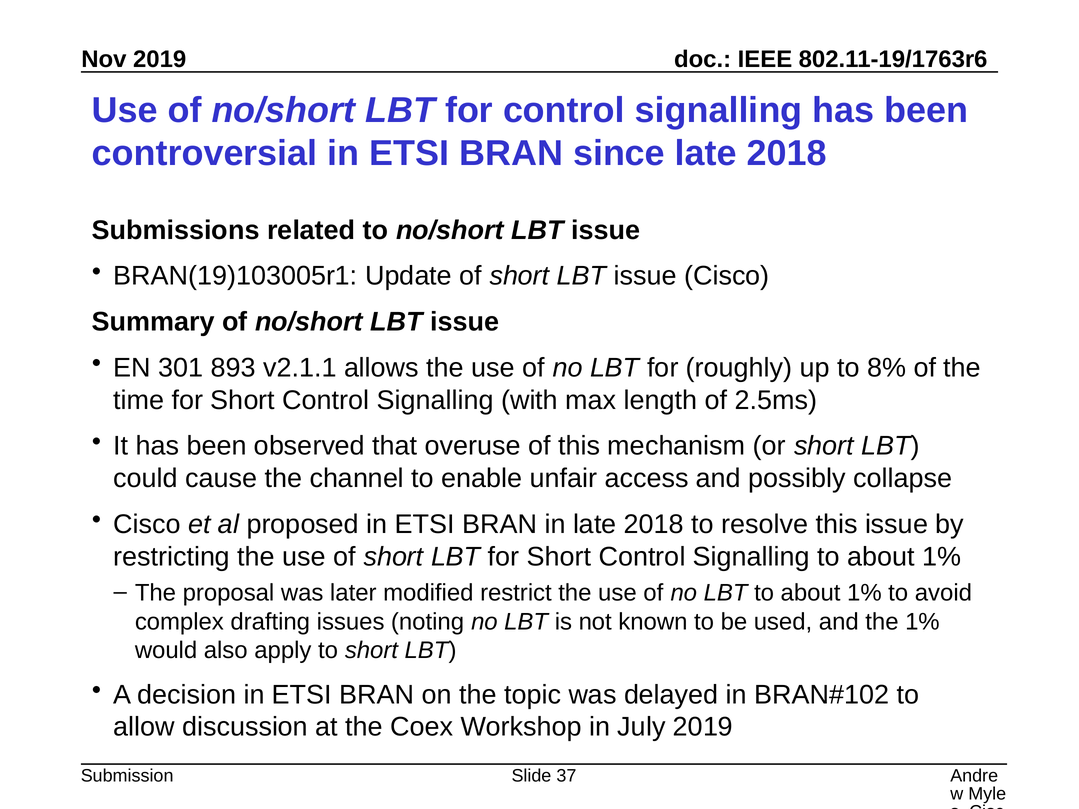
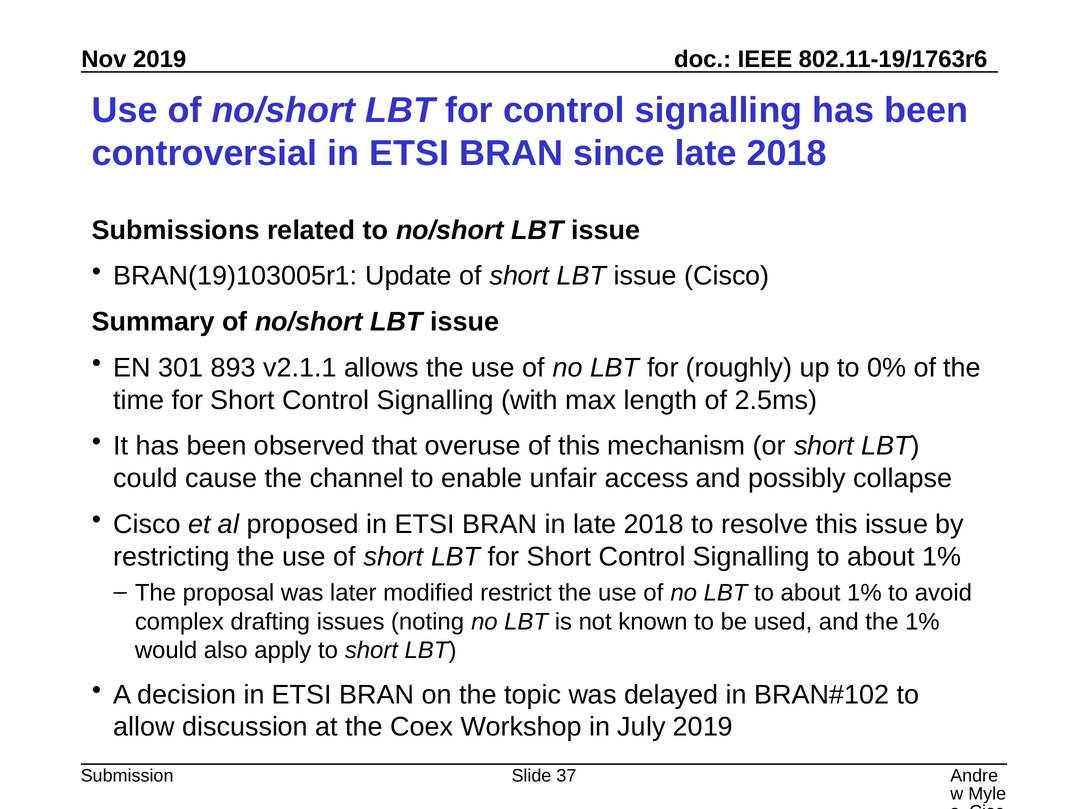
8%: 8% -> 0%
